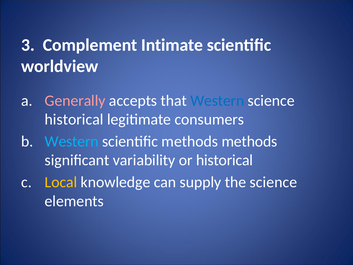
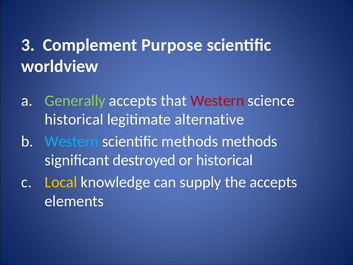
Intimate: Intimate -> Purpose
Generally colour: pink -> light green
Western at (217, 101) colour: blue -> red
consumers: consumers -> alternative
variability: variability -> destroyed
the science: science -> accepts
